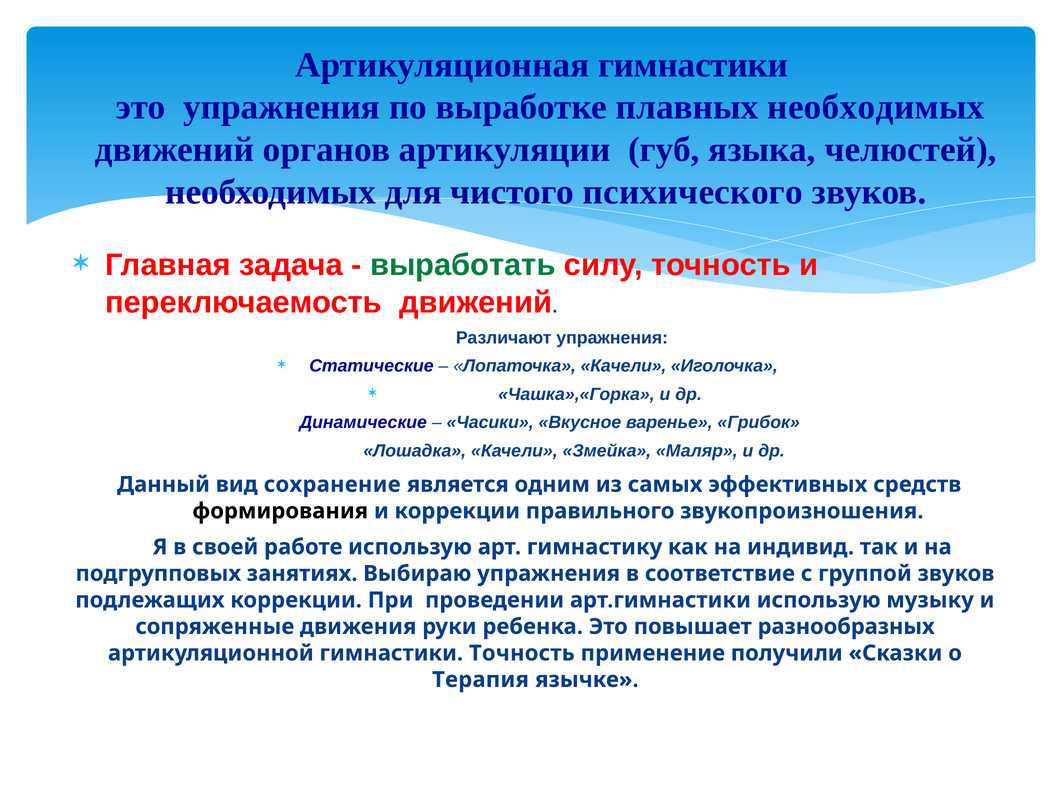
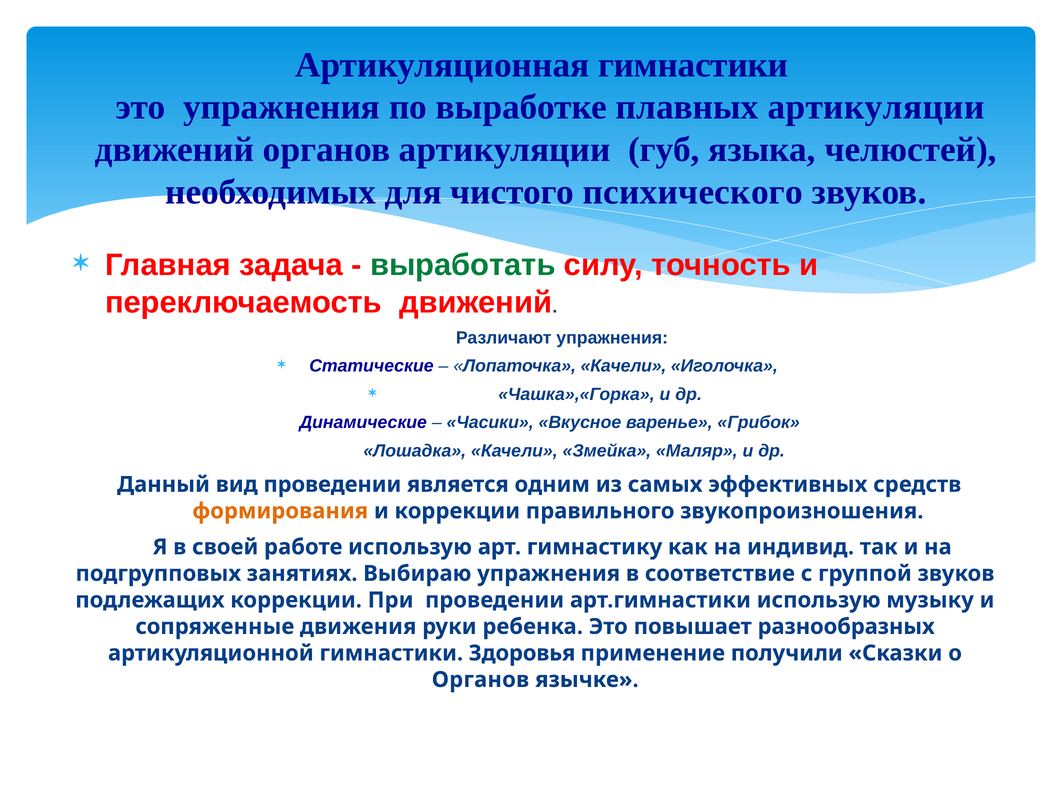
плавных необходимых: необходимых -> артикуляции
вид сохранение: сохранение -> проведении
формирования colour: black -> orange
гимнастики Точность: Точность -> Здоровья
Терапия at (480, 679): Терапия -> Органов
